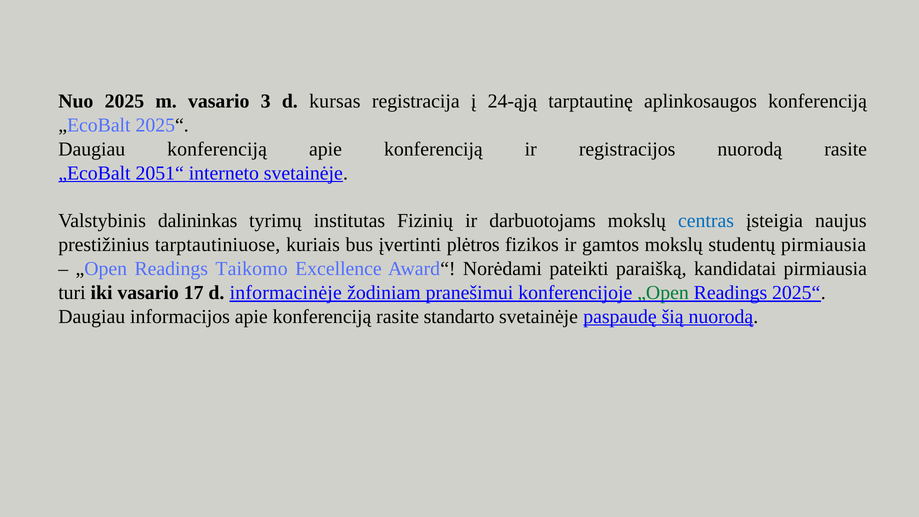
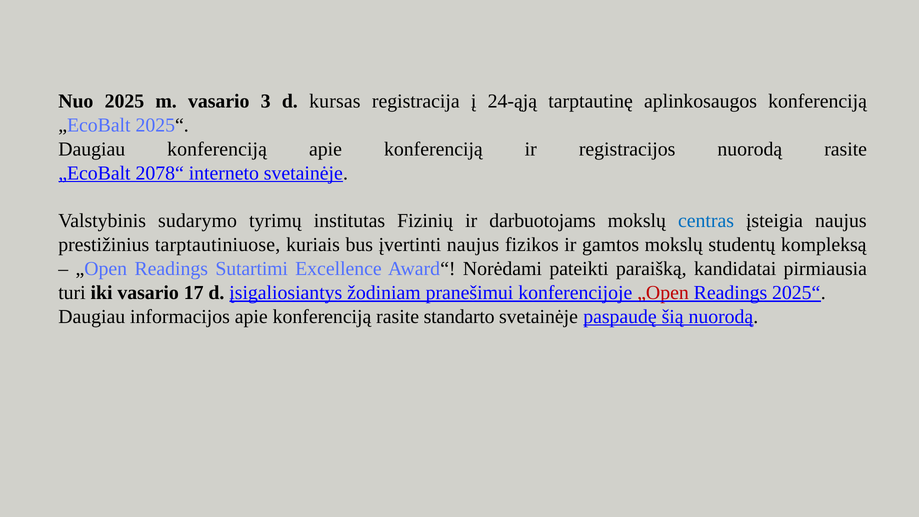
2051“: 2051“ -> 2078“
dalininkas: dalininkas -> sudarymo
įvertinti plėtros: plėtros -> naujus
studentų pirmiausia: pirmiausia -> kompleksą
Taikomo: Taikomo -> Sutartimi
informacinėje: informacinėje -> įsigaliosiantys
„Open at (663, 293) colour: green -> red
